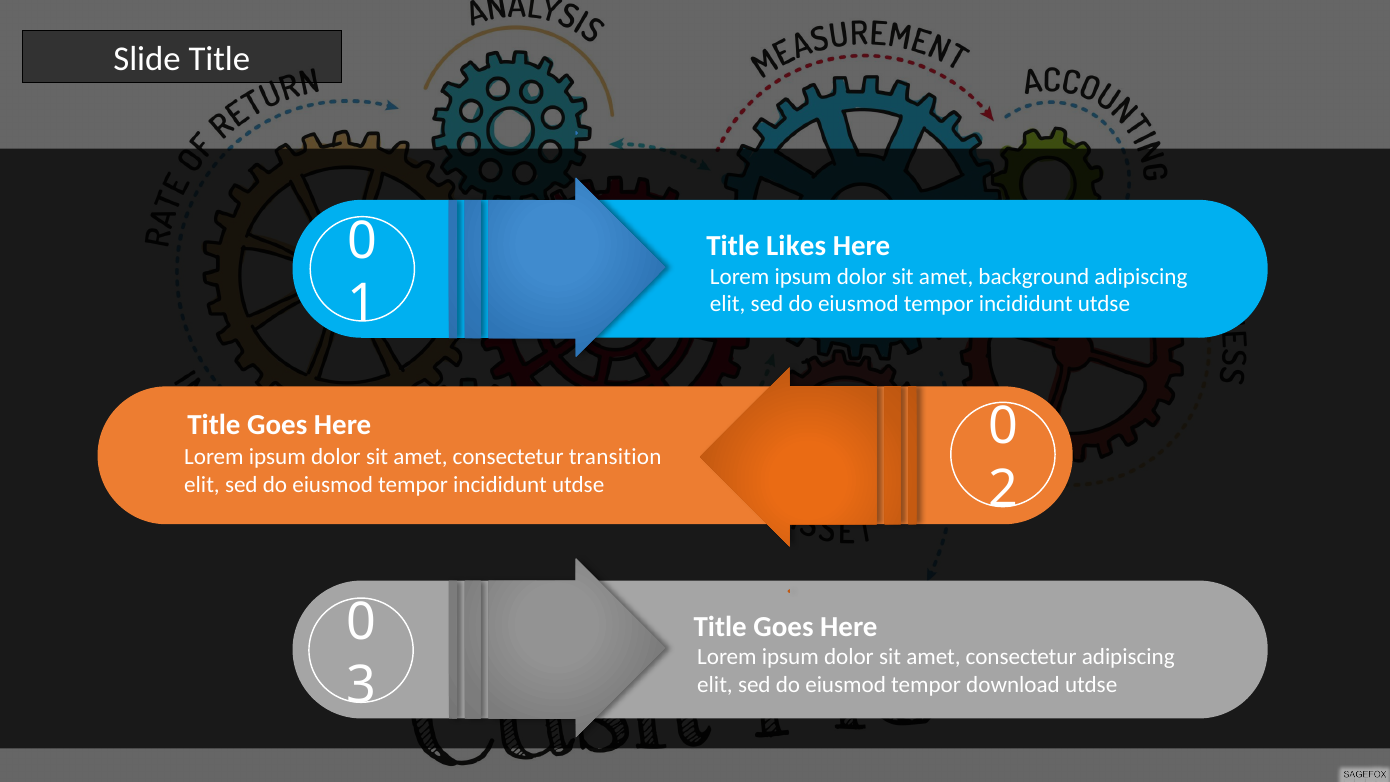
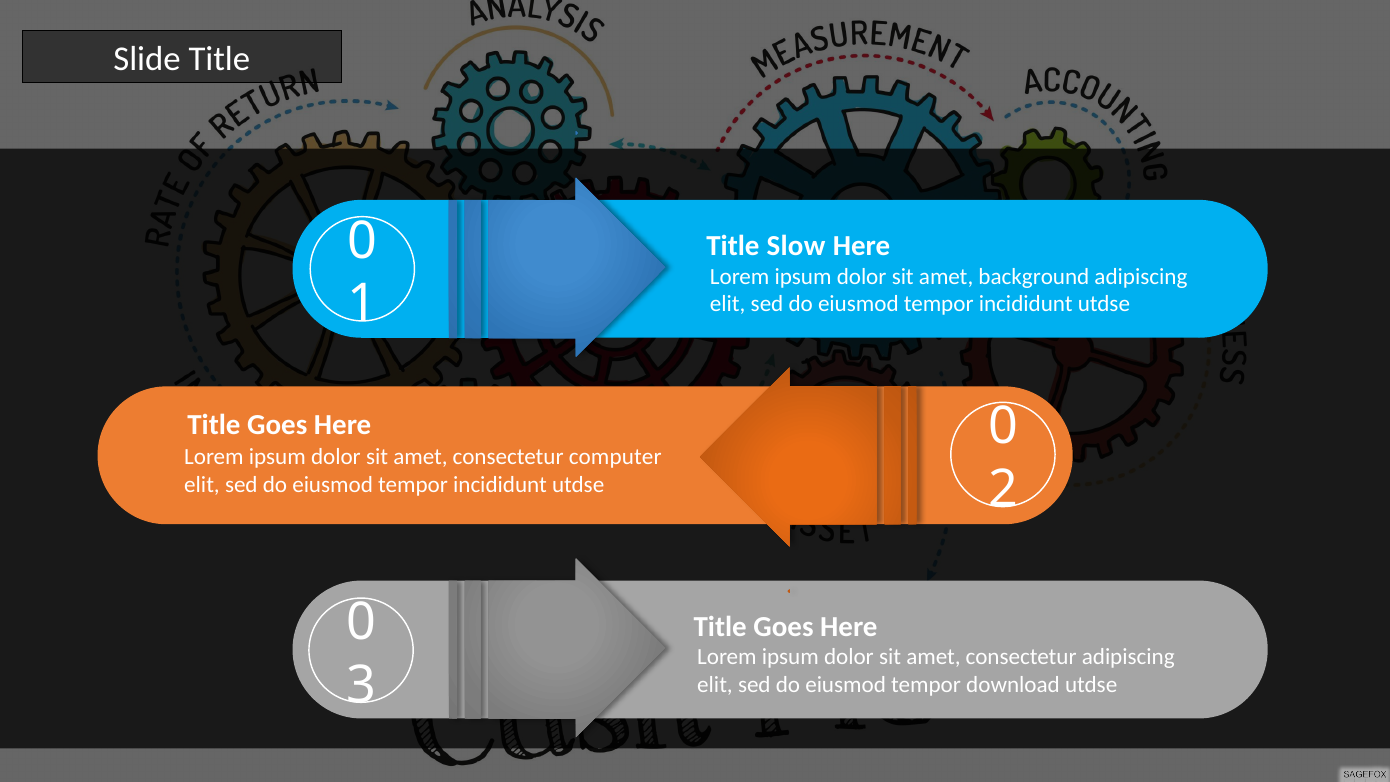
Likes: Likes -> Slow
transition: transition -> computer
